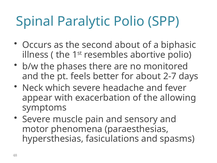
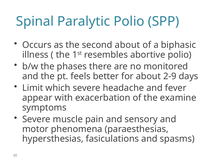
2-7: 2-7 -> 2-9
Neck: Neck -> Limit
allowing: allowing -> examine
